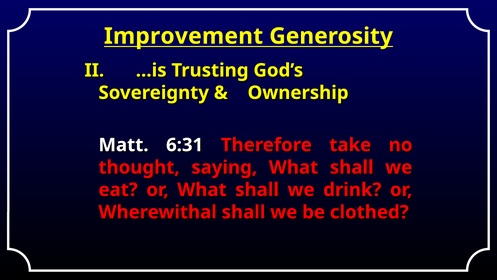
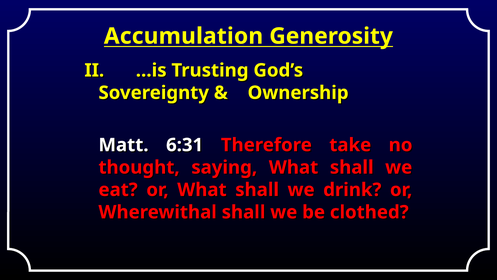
Improvement: Improvement -> Accumulation
